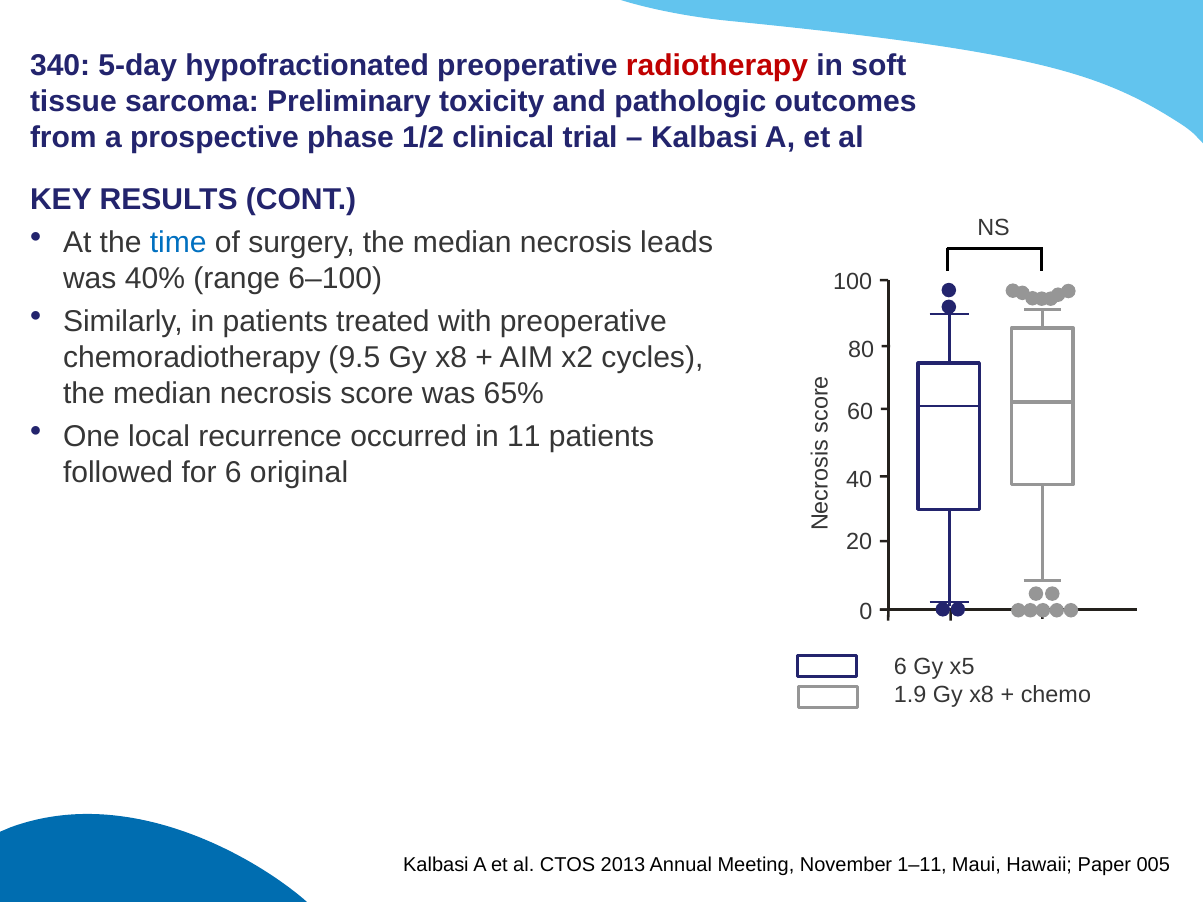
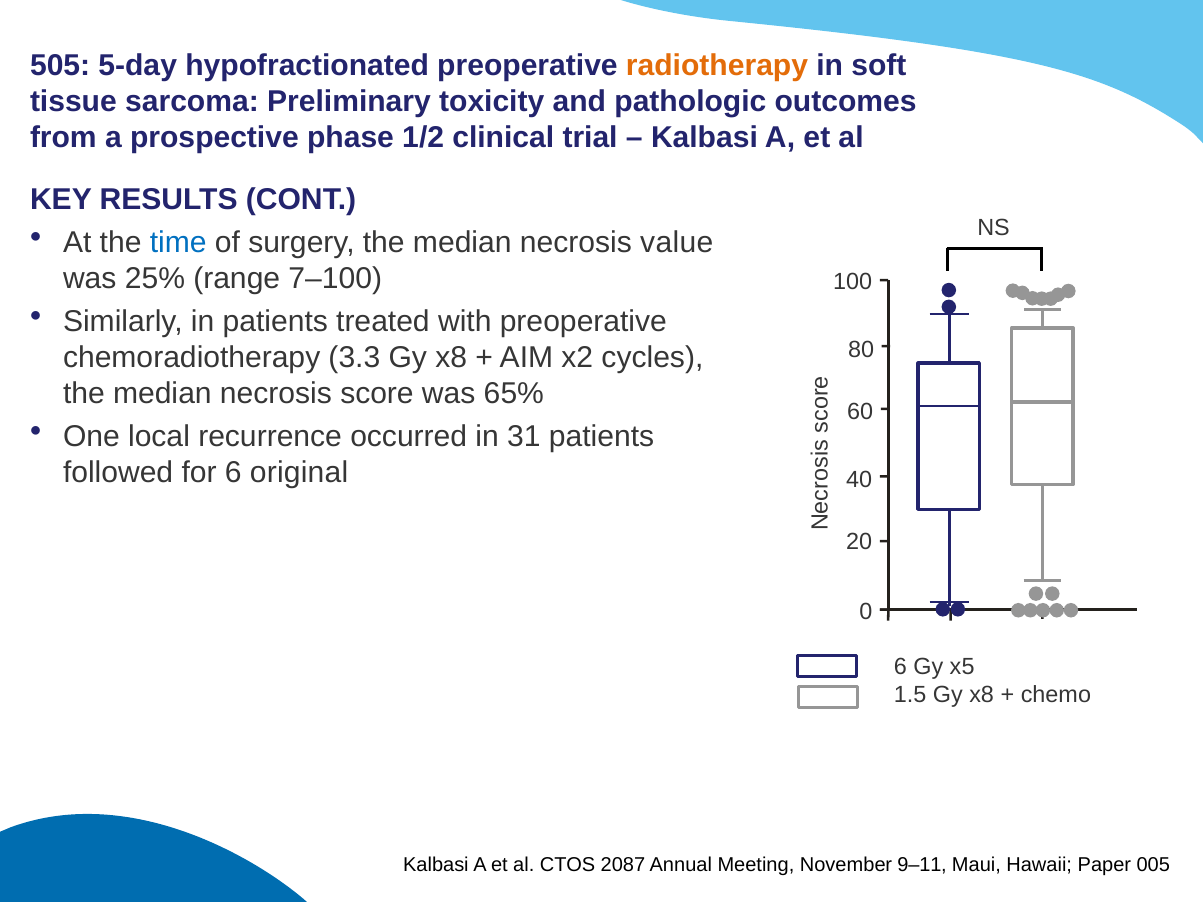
340: 340 -> 505
radiotherapy colour: red -> orange
leads: leads -> value
40%: 40% -> 25%
6–100: 6–100 -> 7–100
9.5: 9.5 -> 3.3
11: 11 -> 31
1.9: 1.9 -> 1.5
2013: 2013 -> 2087
1–11: 1–11 -> 9–11
